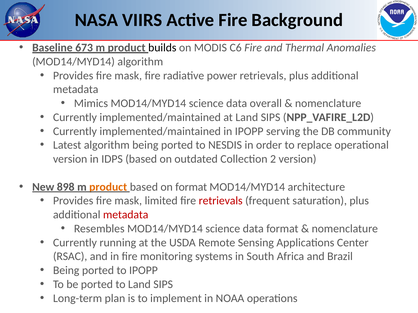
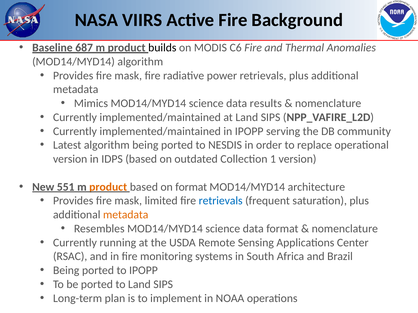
673: 673 -> 687
overall: overall -> results
2: 2 -> 1
898: 898 -> 551
retrievals at (221, 201) colour: red -> blue
metadata at (126, 215) colour: red -> orange
